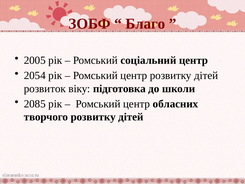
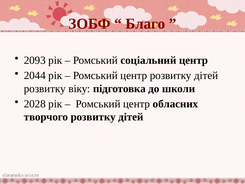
2005: 2005 -> 2093
2054: 2054 -> 2044
розвиток at (45, 89): розвиток -> розвитку
2085: 2085 -> 2028
